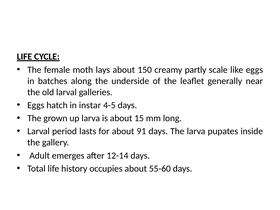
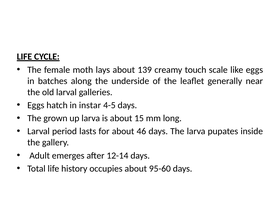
150: 150 -> 139
partly: partly -> touch
91: 91 -> 46
55-60: 55-60 -> 95-60
